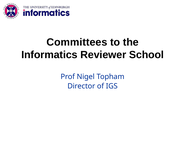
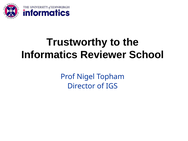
Committees: Committees -> Trustworthy
